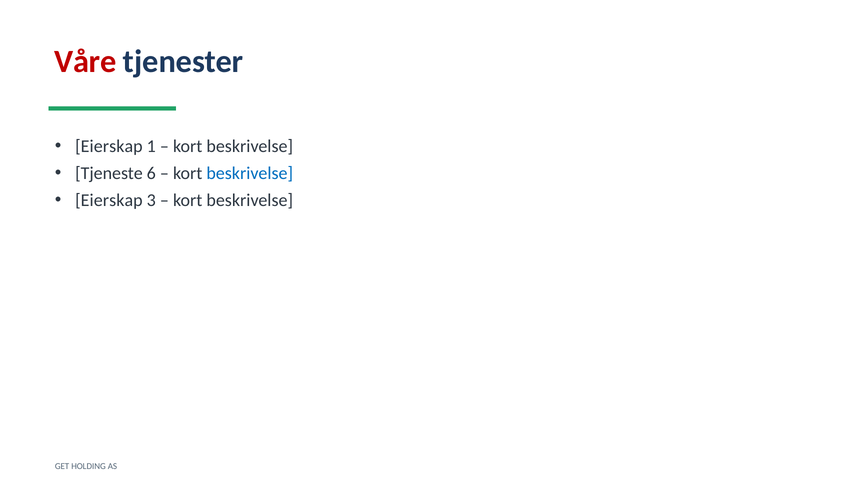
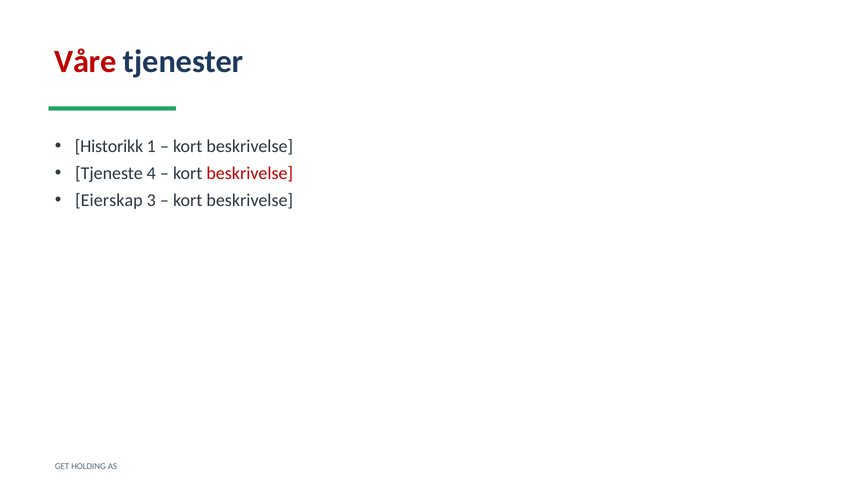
Eierskap at (109, 146): Eierskap -> Historikk
6: 6 -> 4
beskrivelse at (250, 173) colour: blue -> red
